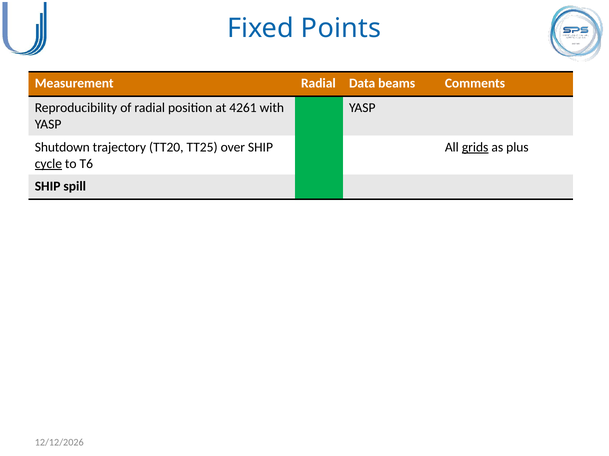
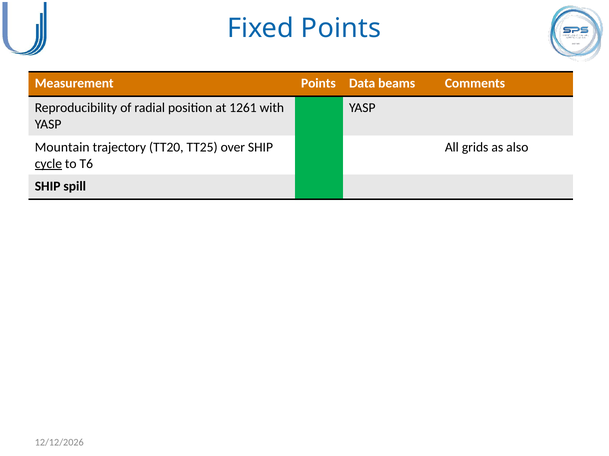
Measurement Radial: Radial -> Points
4261: 4261 -> 1261
Shutdown: Shutdown -> Mountain
grids underline: present -> none
plus: plus -> also
